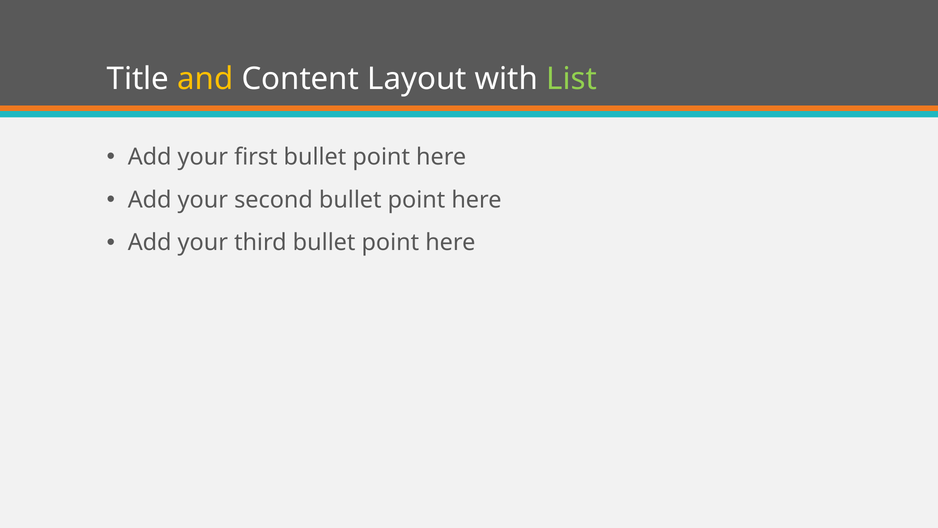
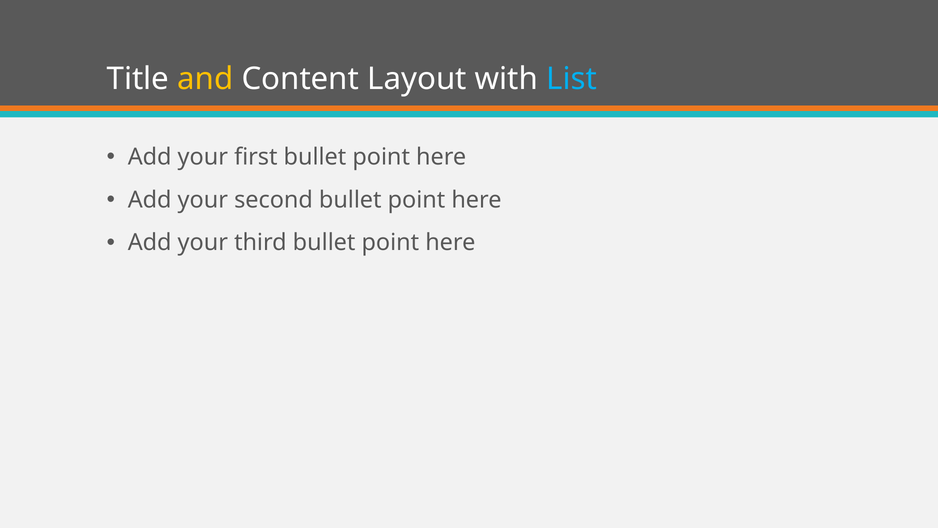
List colour: light green -> light blue
